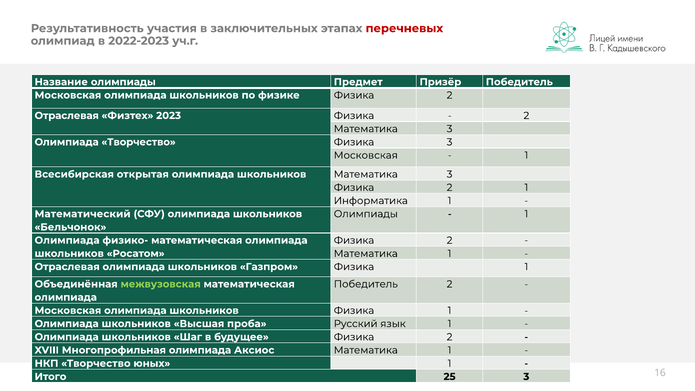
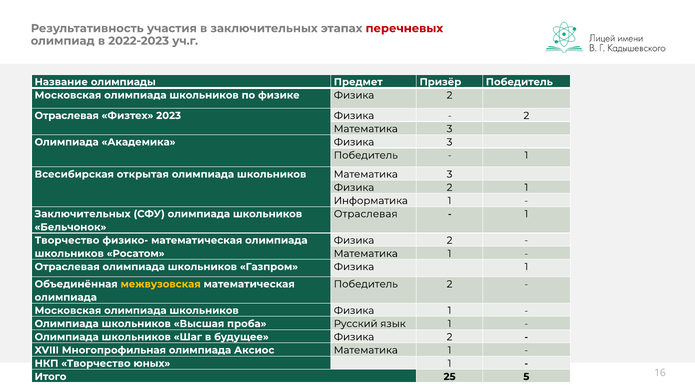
Олимпиада Творчество: Творчество -> Академика
Московская at (366, 155): Московская -> Победитель
Математический at (83, 214): Математический -> Заключительных
Олимпиады at (366, 214): Олимпиады -> Отраслевая
Олимпиада at (67, 240): Олимпиада -> Творчество
межвузовская colour: light green -> yellow
25 3: 3 -> 5
